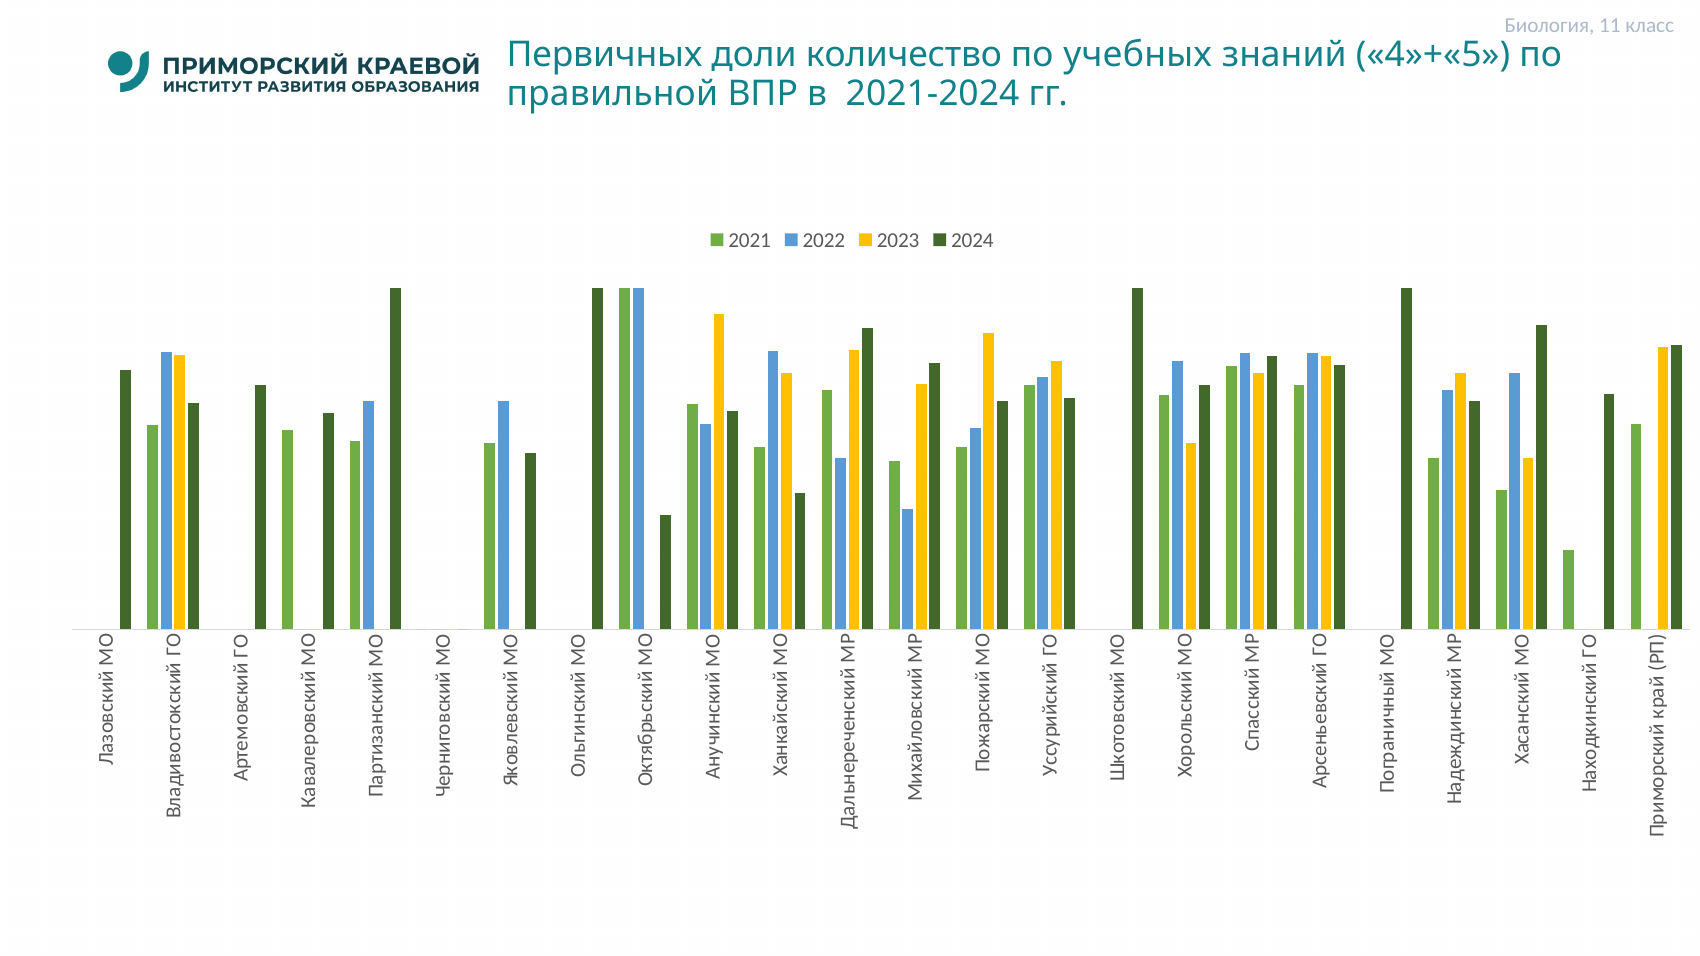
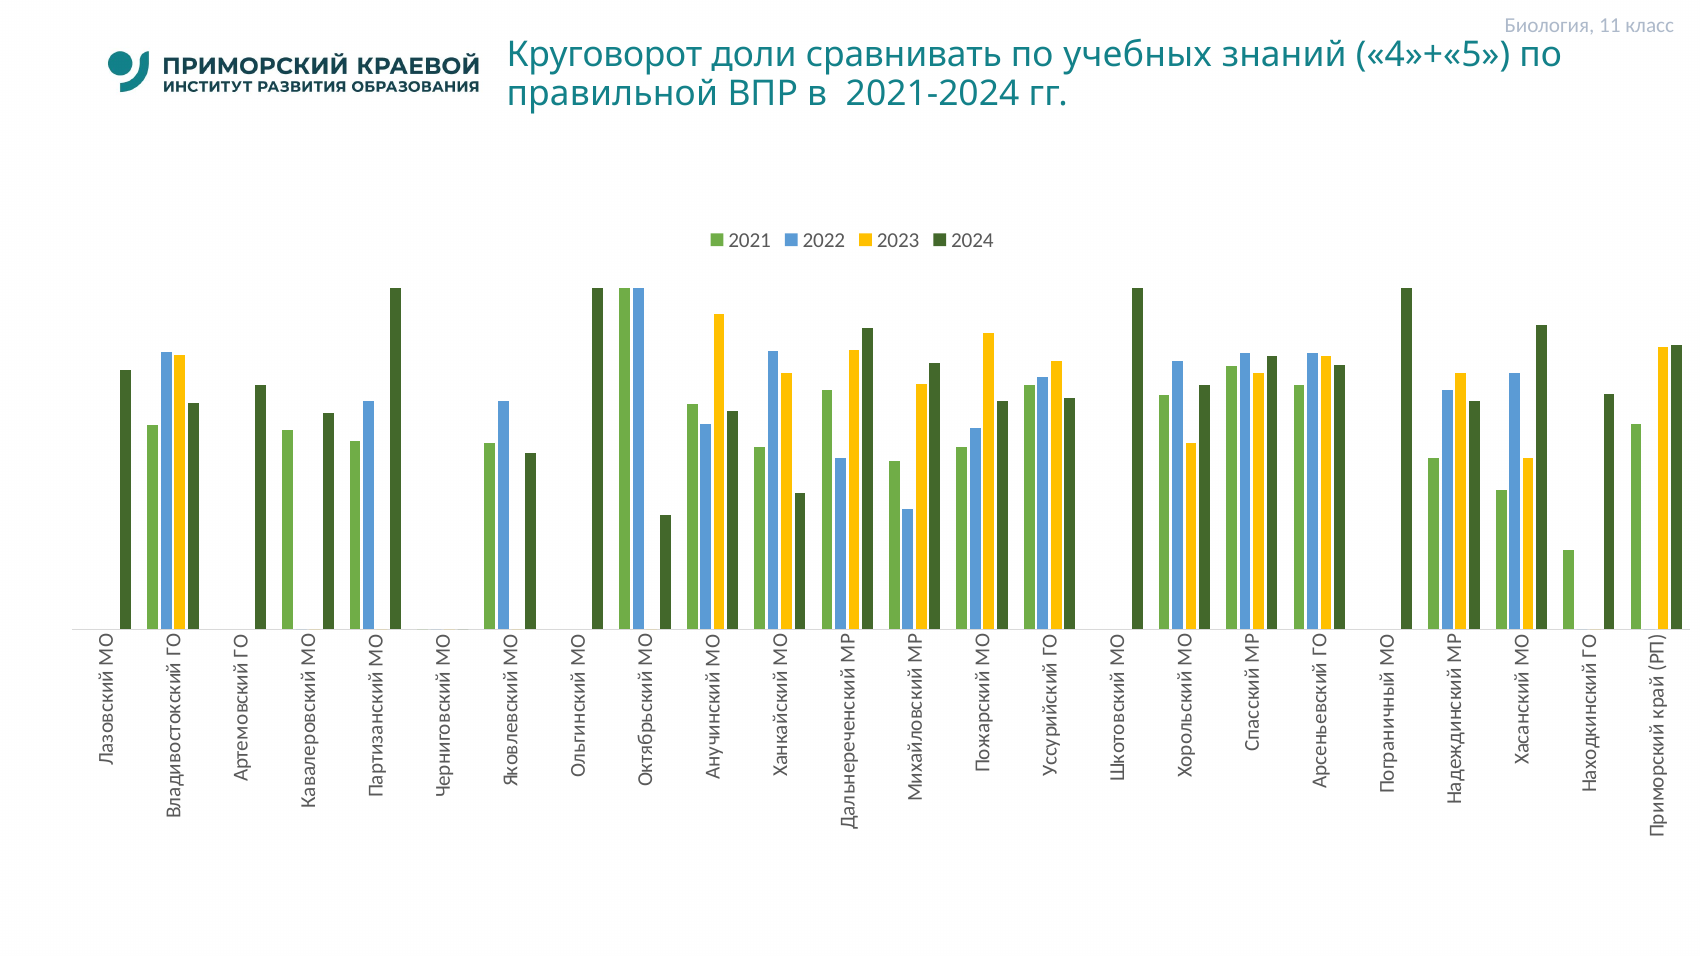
Первичных: Первичных -> Круговорот
количество: количество -> сравнивать
